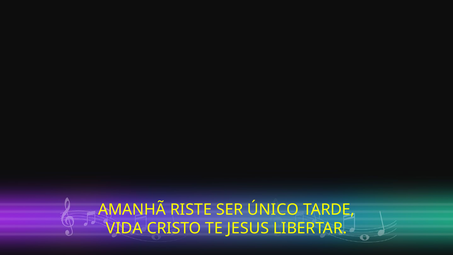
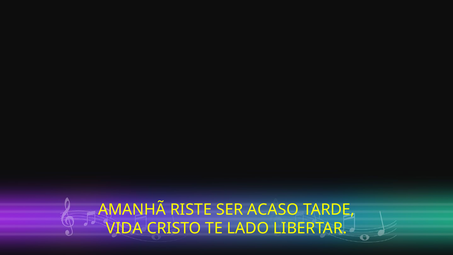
ÚNICO: ÚNICO -> ACASO
JESUS: JESUS -> LADO
